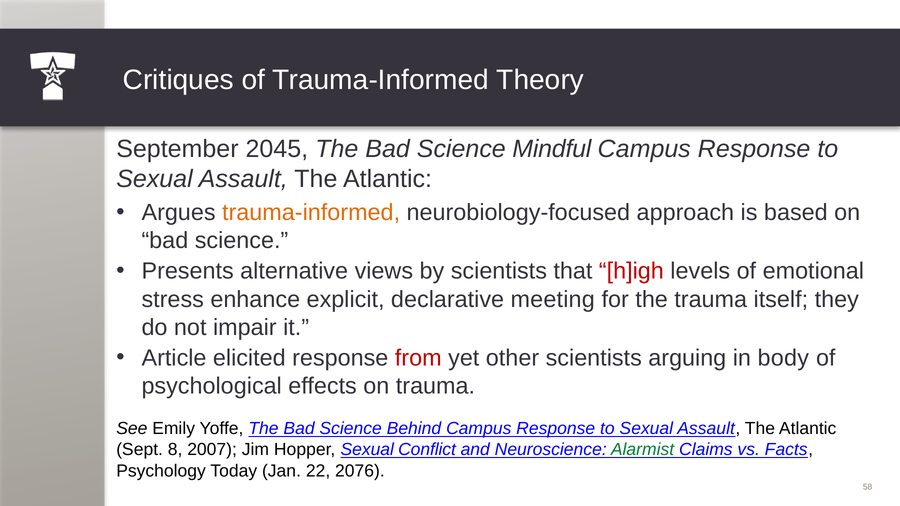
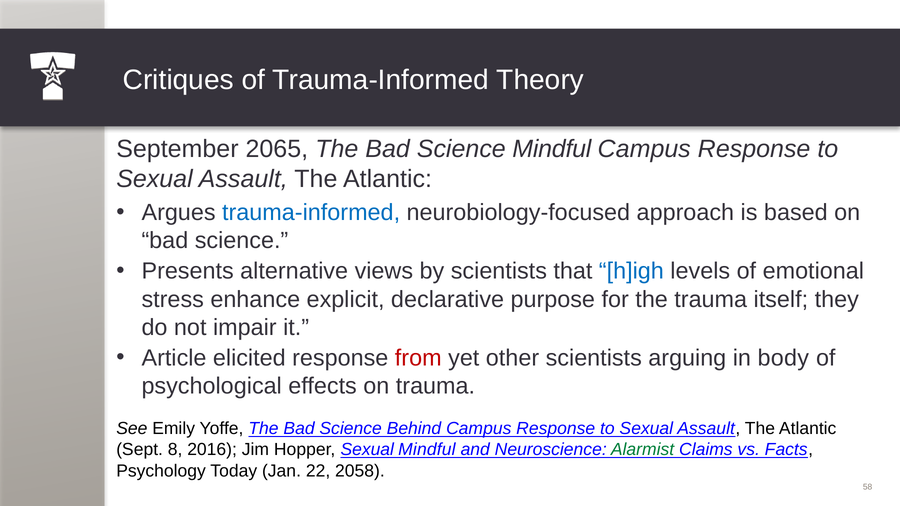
2045: 2045 -> 2065
trauma-informed at (311, 213) colour: orange -> blue
h]igh colour: red -> blue
meeting: meeting -> purpose
2007: 2007 -> 2016
Sexual Conflict: Conflict -> Mindful
2076: 2076 -> 2058
